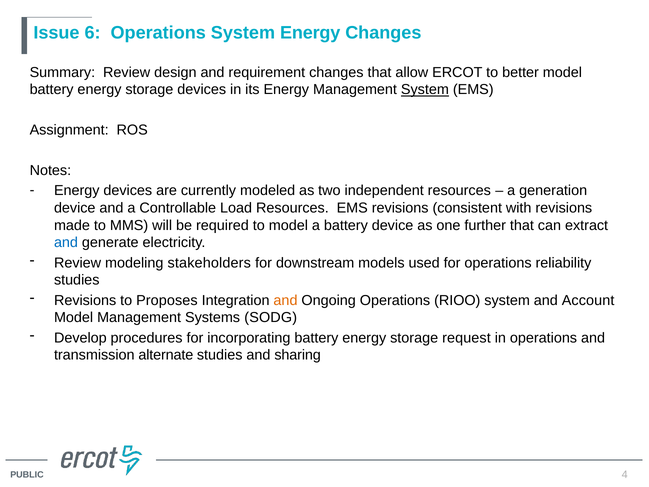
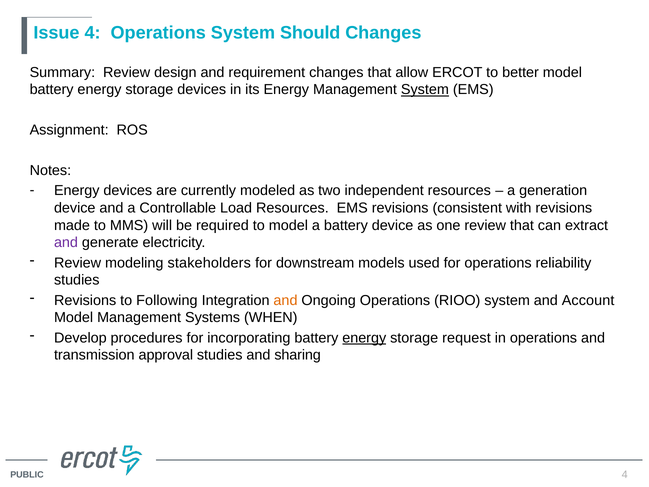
Issue 6: 6 -> 4
System Energy: Energy -> Should
one further: further -> review
and at (66, 242) colour: blue -> purple
Proposes: Proposes -> Following
SODG: SODG -> WHEN
energy at (364, 338) underline: none -> present
alternate: alternate -> approval
